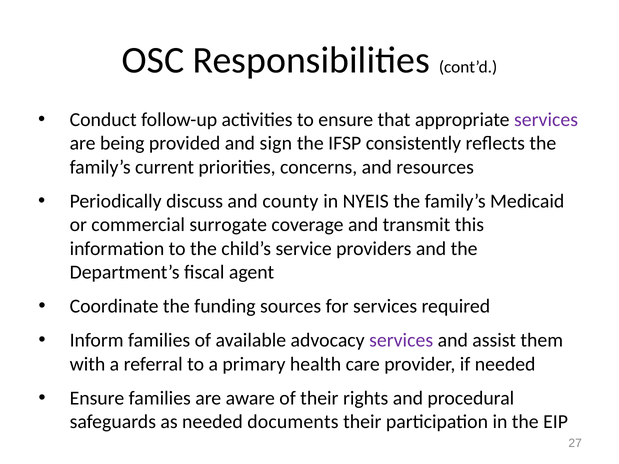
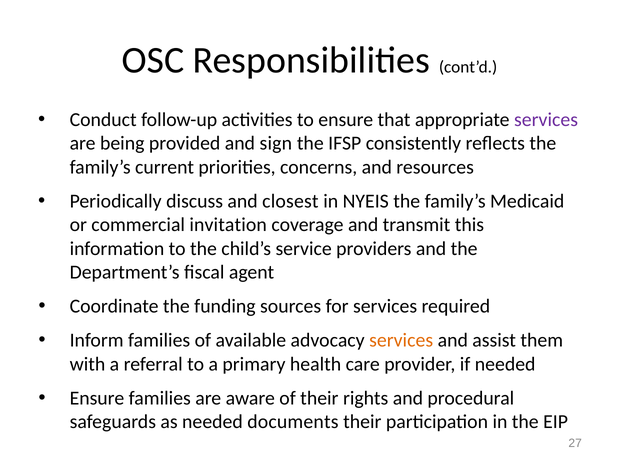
county: county -> closest
surrogate: surrogate -> invitation
services at (401, 341) colour: purple -> orange
